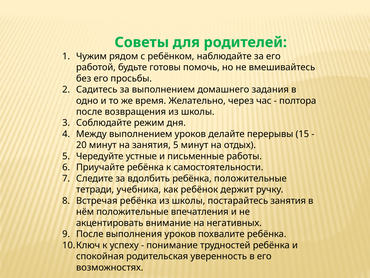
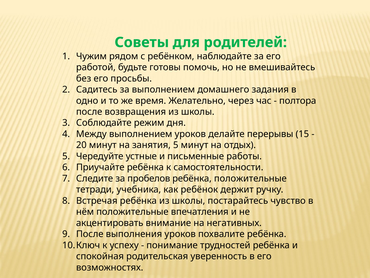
вдолбить: вдолбить -> пробелов
постарайтесь занятия: занятия -> чувство
